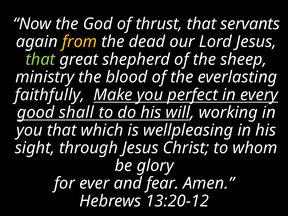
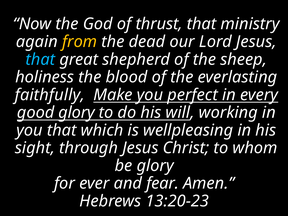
servants: servants -> ministry
that at (40, 59) colour: light green -> light blue
ministry: ministry -> holiness
good shall: shall -> glory
13:20-12: 13:20-12 -> 13:20-23
